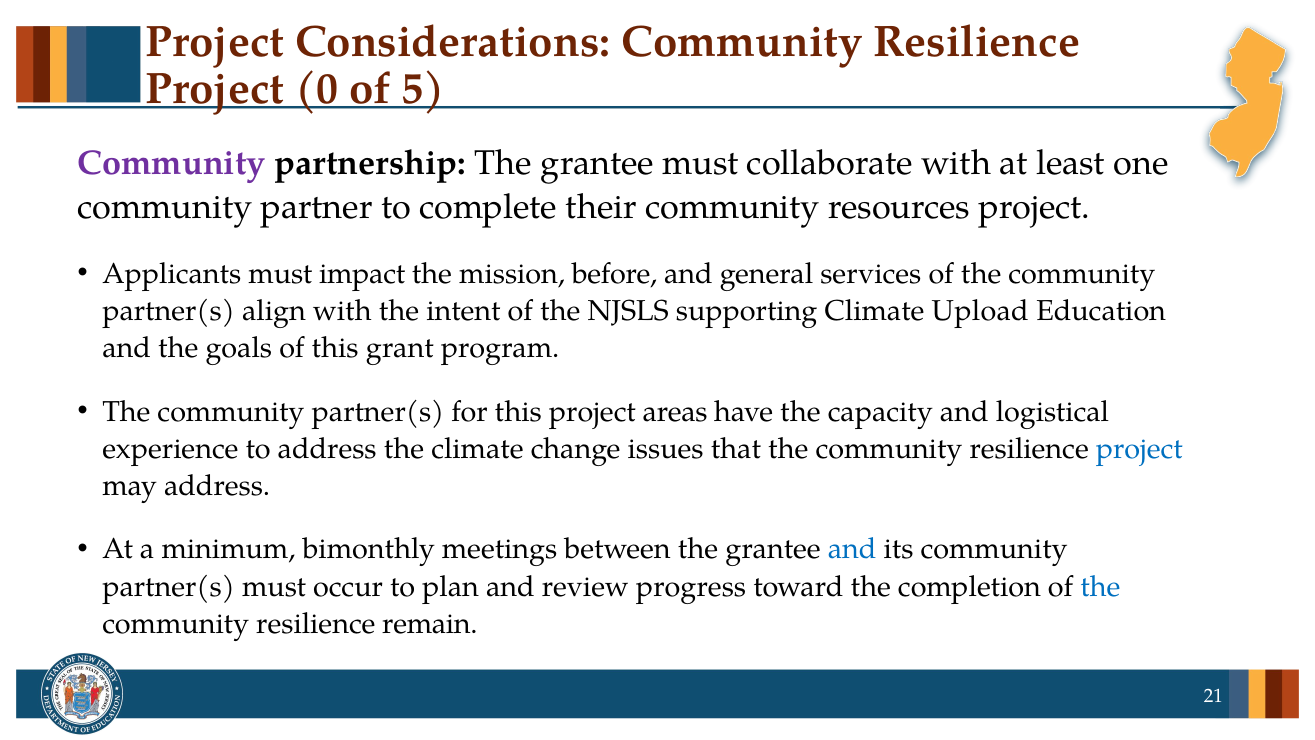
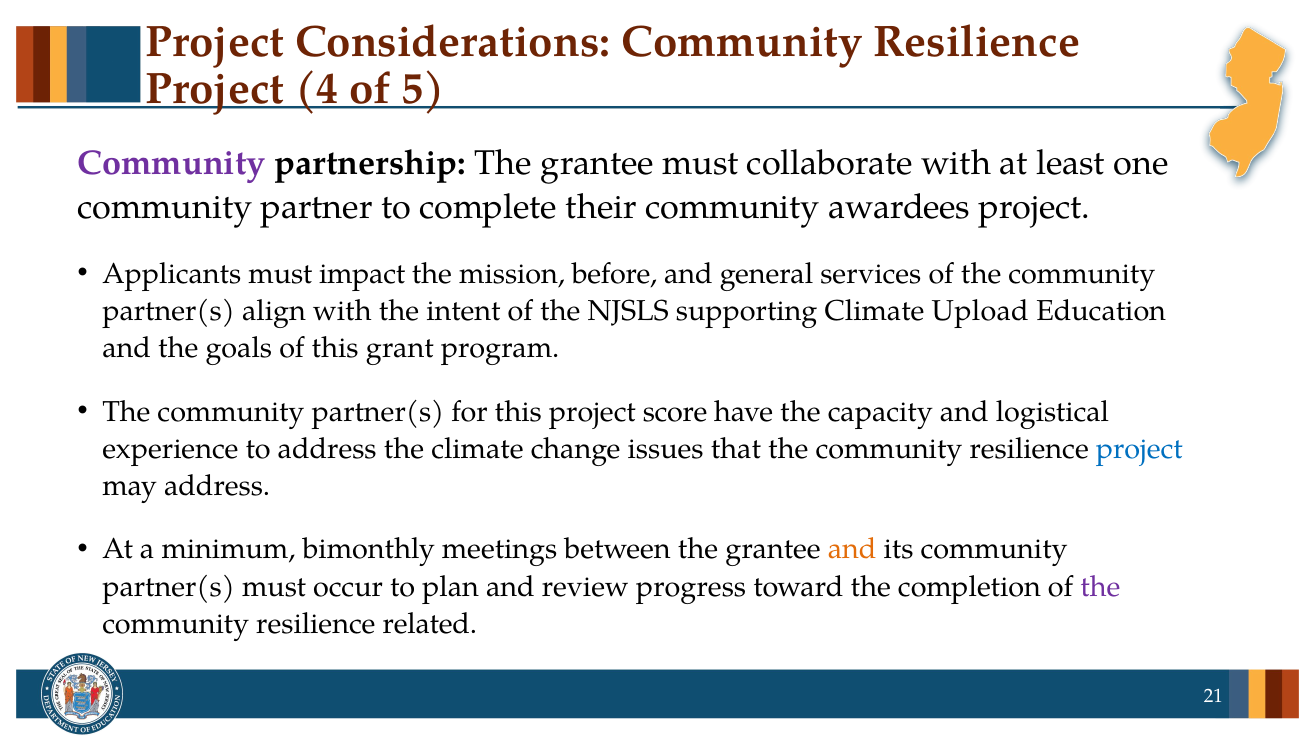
0: 0 -> 4
resources: resources -> awardees
areas: areas -> score
and at (852, 549) colour: blue -> orange
the at (1100, 586) colour: blue -> purple
remain: remain -> related
